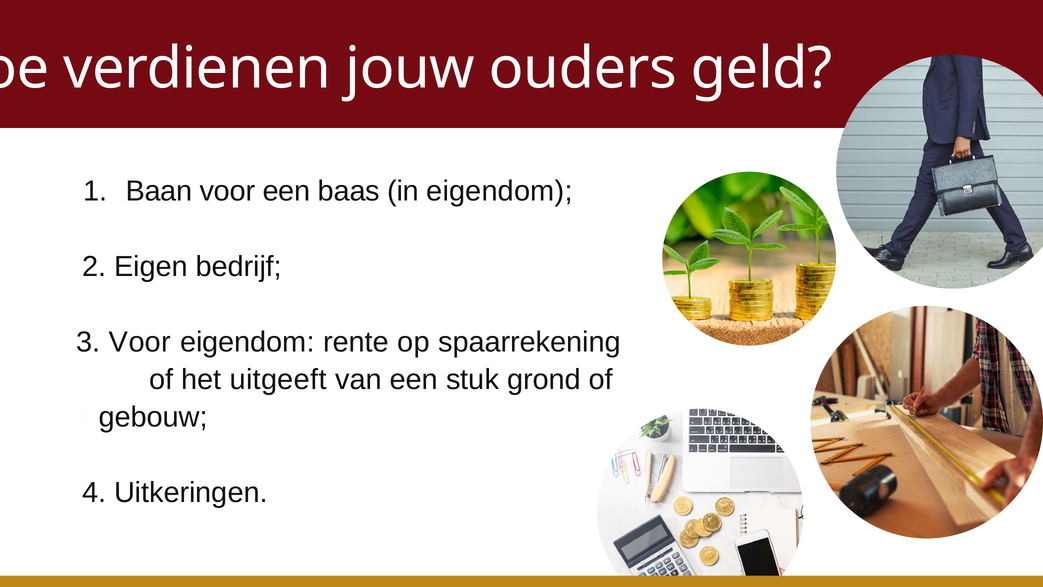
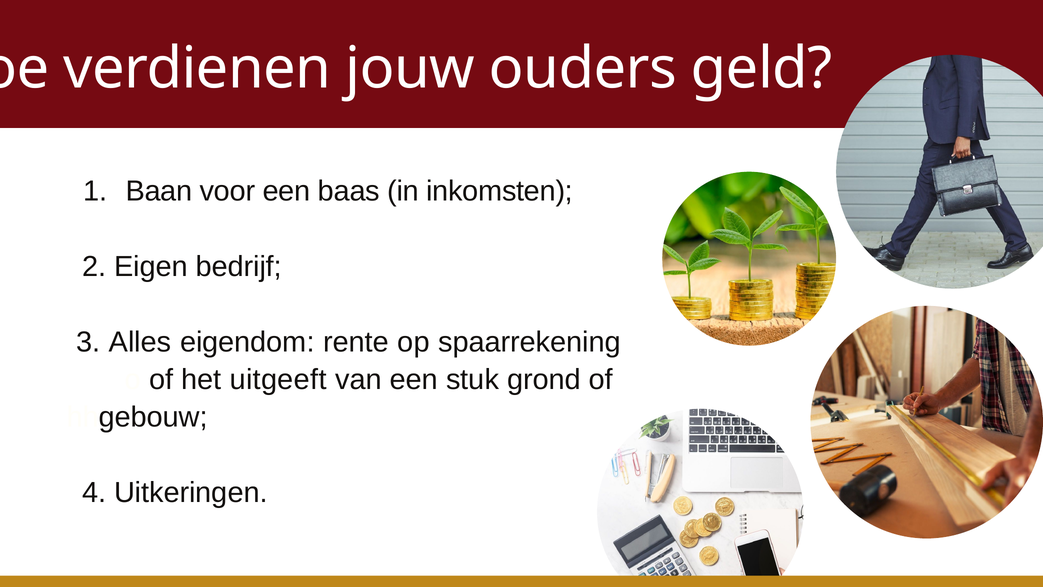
in eigendom: eigendom -> inkomsten
3 Voor: Voor -> Alles
